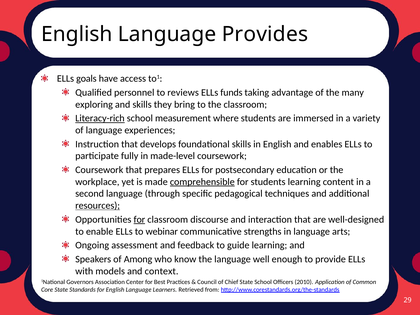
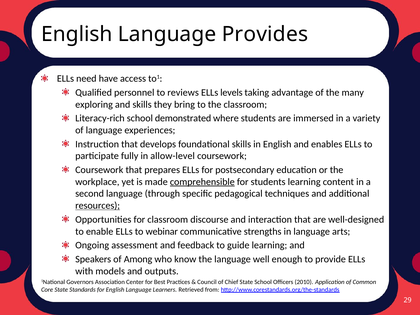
goals: goals -> need
funds: funds -> levels
Literacy-rich underline: present -> none
measurement: measurement -> demonstrated
made-level: made-level -> allow-level
for at (139, 219) underline: present -> none
context: context -> outputs
